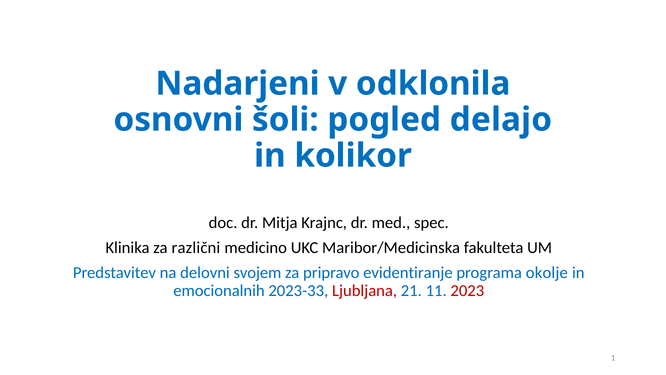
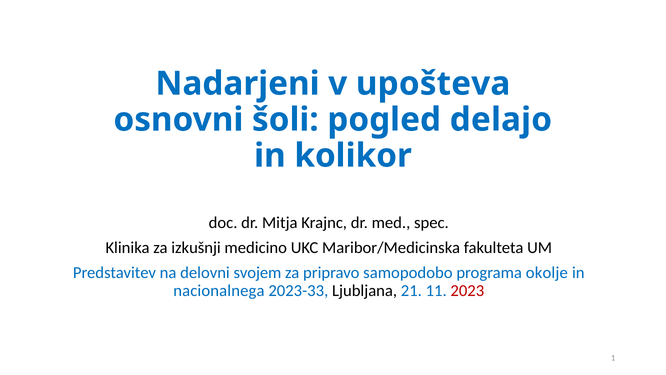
odklonila: odklonila -> upošteva
različni: različni -> izkušnji
evidentiranje: evidentiranje -> samopodobo
emocionalnih: emocionalnih -> nacionalnega
Ljubljana colour: red -> black
